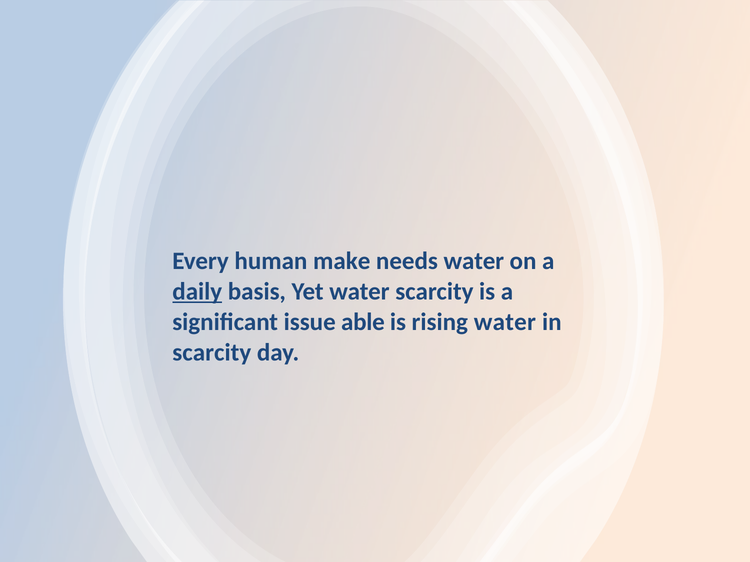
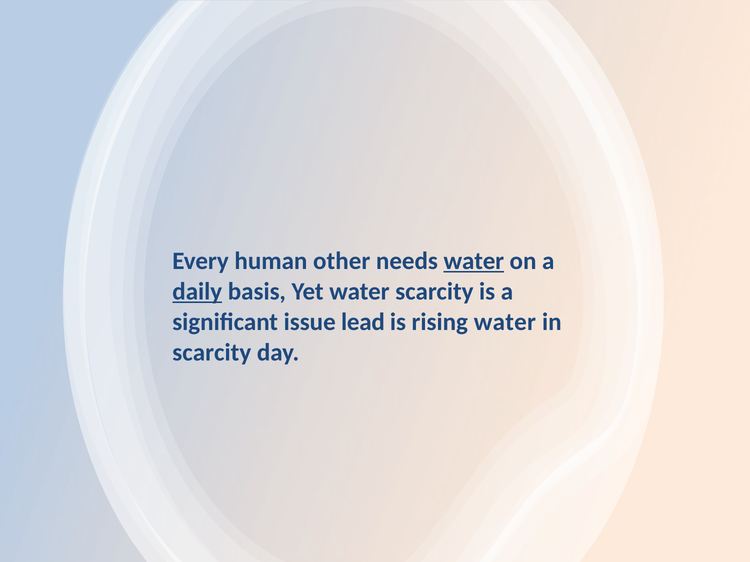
make: make -> other
water at (474, 261) underline: none -> present
able: able -> lead
